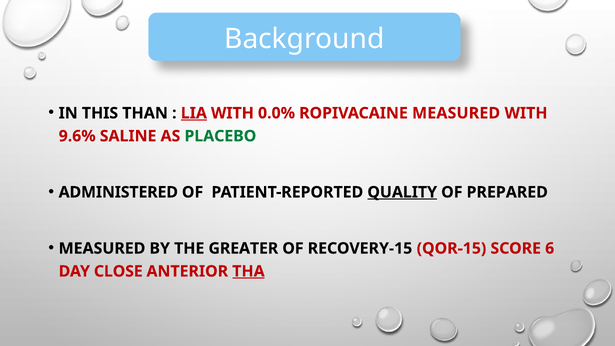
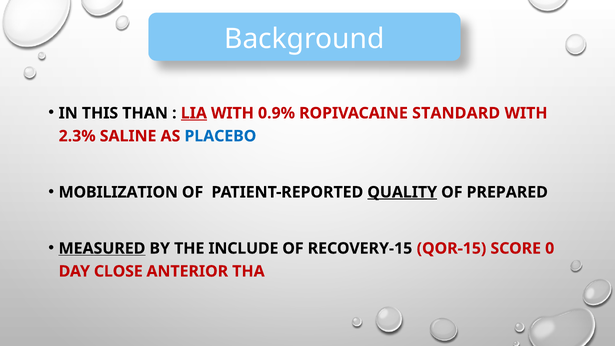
0.0%: 0.0% -> 0.9%
ROPIVACAINE MEASURED: MEASURED -> STANDARD
9.6%: 9.6% -> 2.3%
PLACEBO colour: green -> blue
ADMINISTERED: ADMINISTERED -> MOBILIZATION
MEASURED at (102, 248) underline: none -> present
GREATER: GREATER -> INCLUDE
6: 6 -> 0
THA underline: present -> none
